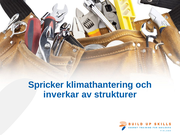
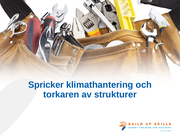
inverkar: inverkar -> torkaren
